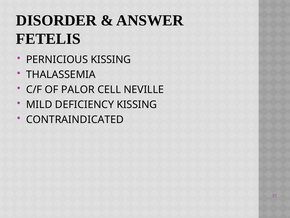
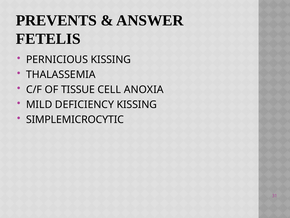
DISORDER: DISORDER -> PREVENTS
PALOR: PALOR -> TISSUE
NEVILLE: NEVILLE -> ANOXIA
CONTRAINDICATED: CONTRAINDICATED -> SIMPLEMICROCYTIC
